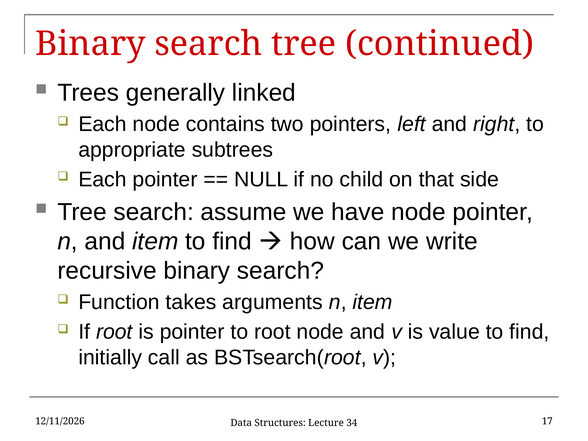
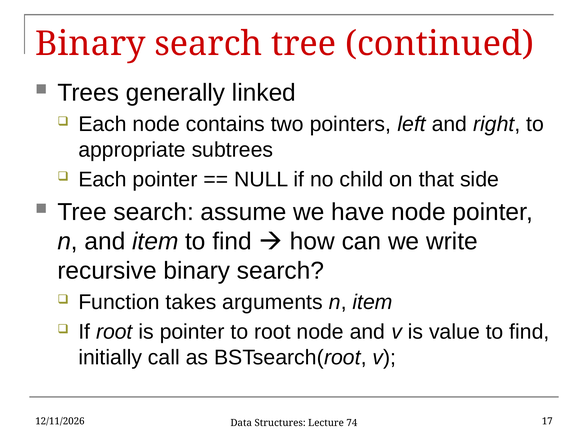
34: 34 -> 74
